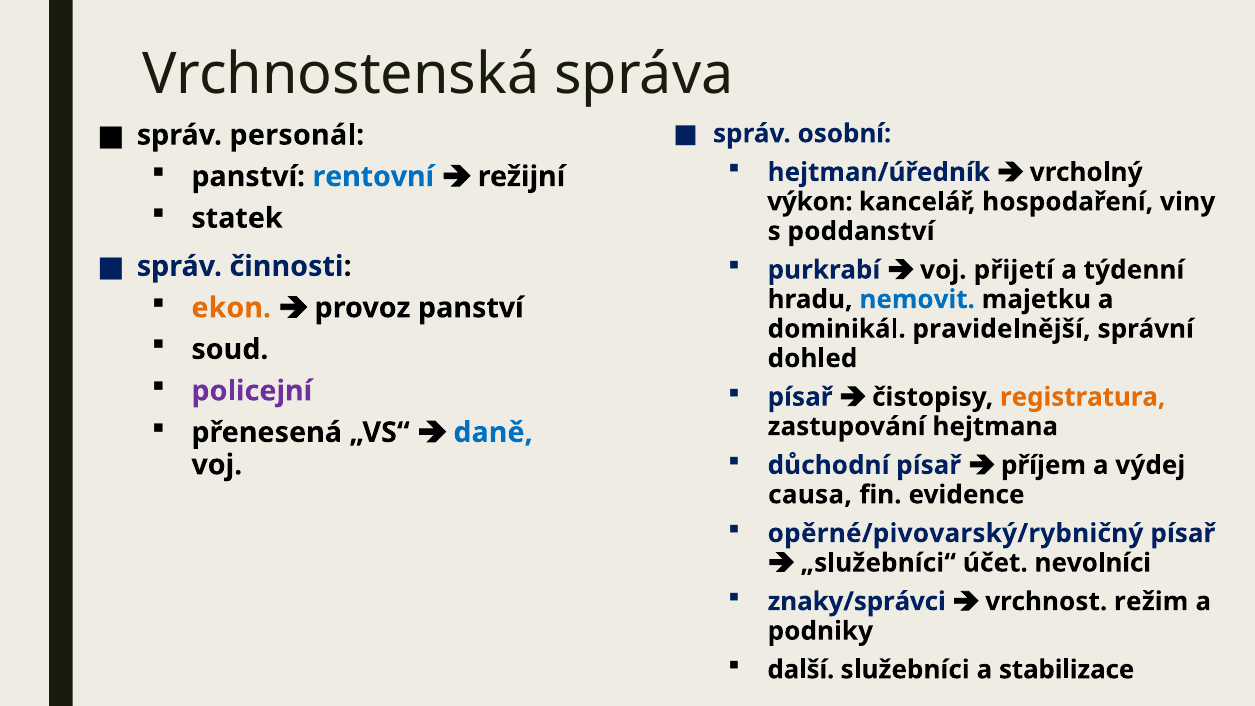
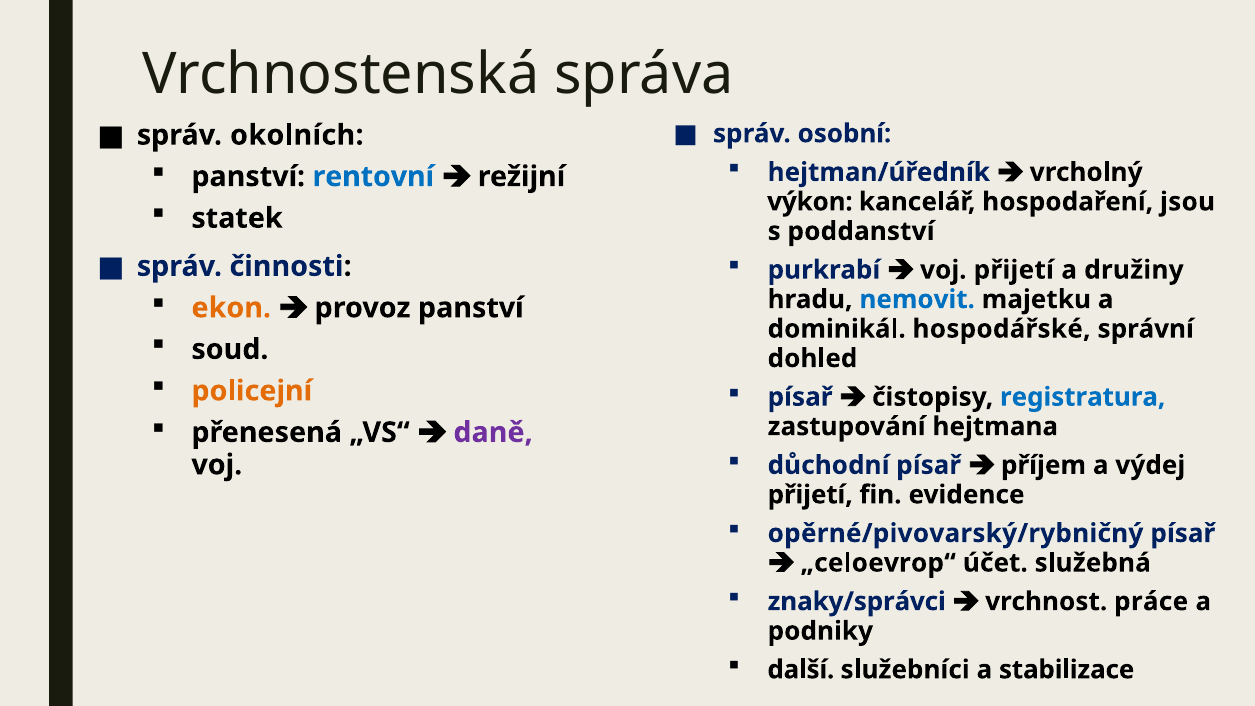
personál: personál -> okolních
viny: viny -> jsou
týdenní: týdenní -> družiny
pravidelnější: pravidelnější -> hospodářské
policejní colour: purple -> orange
registratura colour: orange -> blue
daně colour: blue -> purple
causa at (810, 495): causa -> přijetí
„služebníci“: „služebníci“ -> „celoevrop“
nevolníci: nevolníci -> služebná
režim: režim -> práce
